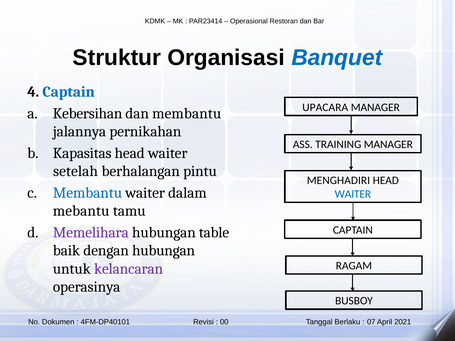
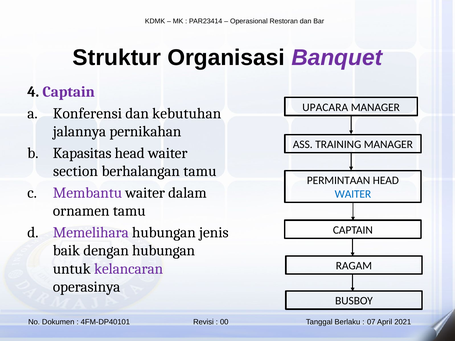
Banquet colour: blue -> purple
Captain at (69, 92) colour: blue -> purple
Kebersihan: Kebersihan -> Konferensi
dan membantu: membantu -> kebutuhan
setelah: setelah -> section
berhalangan pintu: pintu -> tamu
MENGHADIRI: MENGHADIRI -> PERMINTAAN
Membantu at (87, 193) colour: blue -> purple
mebantu: mebantu -> ornamen
table: table -> jenis
